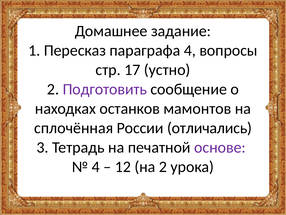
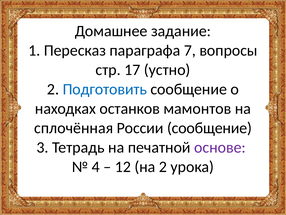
параграфа 4: 4 -> 7
Подготовить colour: purple -> blue
России отличались: отличались -> сообщение
